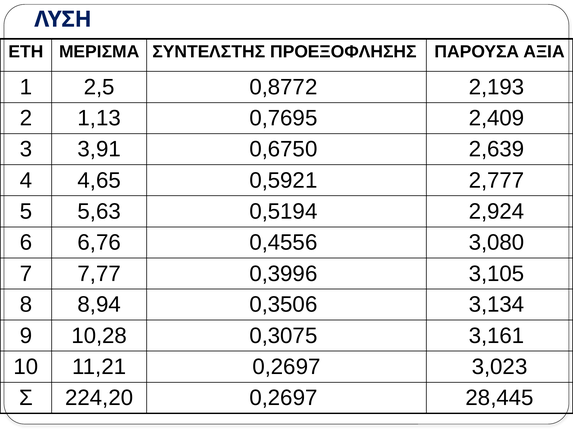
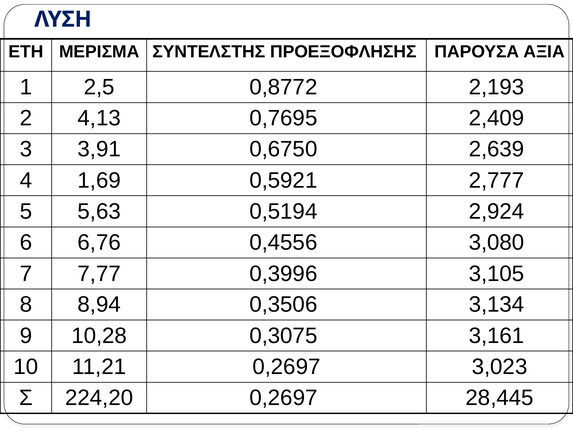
1,13: 1,13 -> 4,13
4,65: 4,65 -> 1,69
